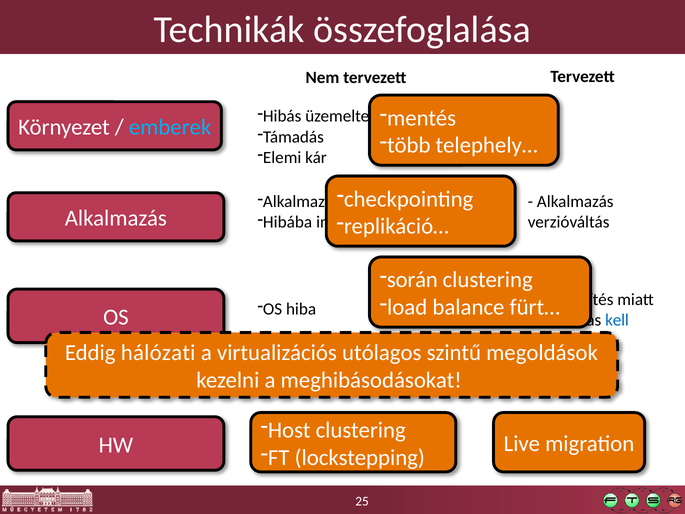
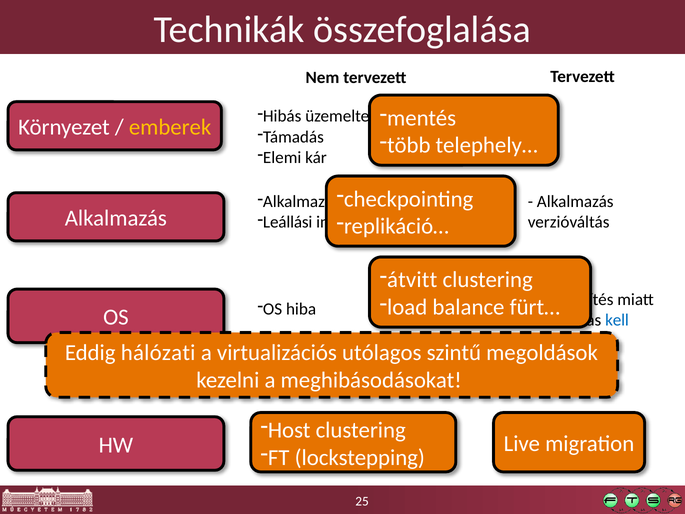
emberek colour: light blue -> yellow
Hibába: Hibába -> Leállási
során: során -> átvitt
